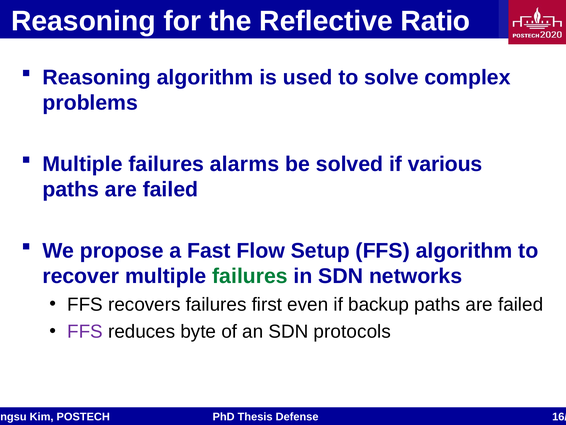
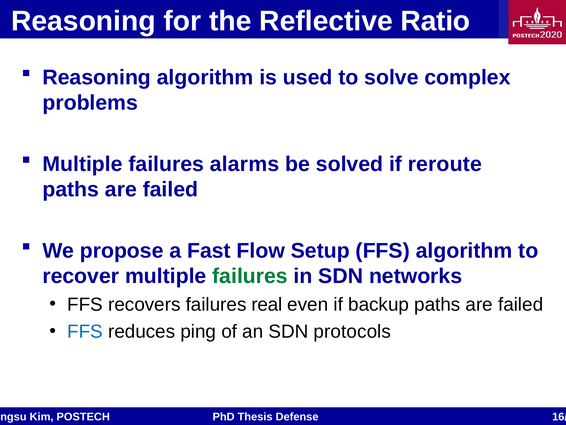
various: various -> reroute
first: first -> real
FFS at (85, 331) colour: purple -> blue
byte: byte -> ping
